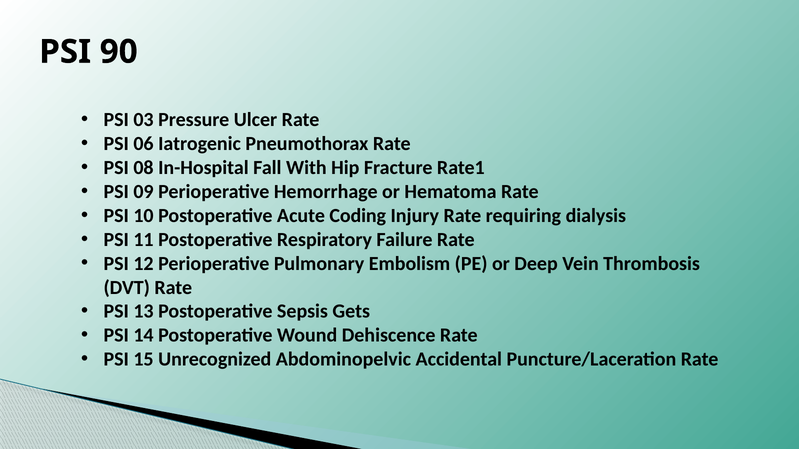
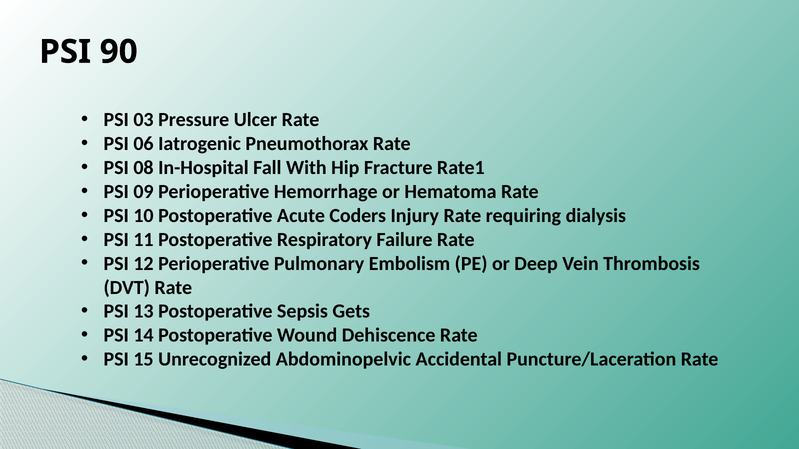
Coding: Coding -> Coders
